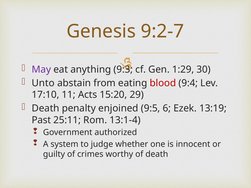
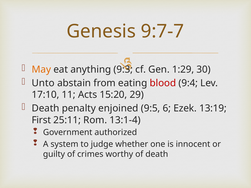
9:2-7: 9:2-7 -> 9:7-7
May colour: purple -> orange
Past: Past -> First
